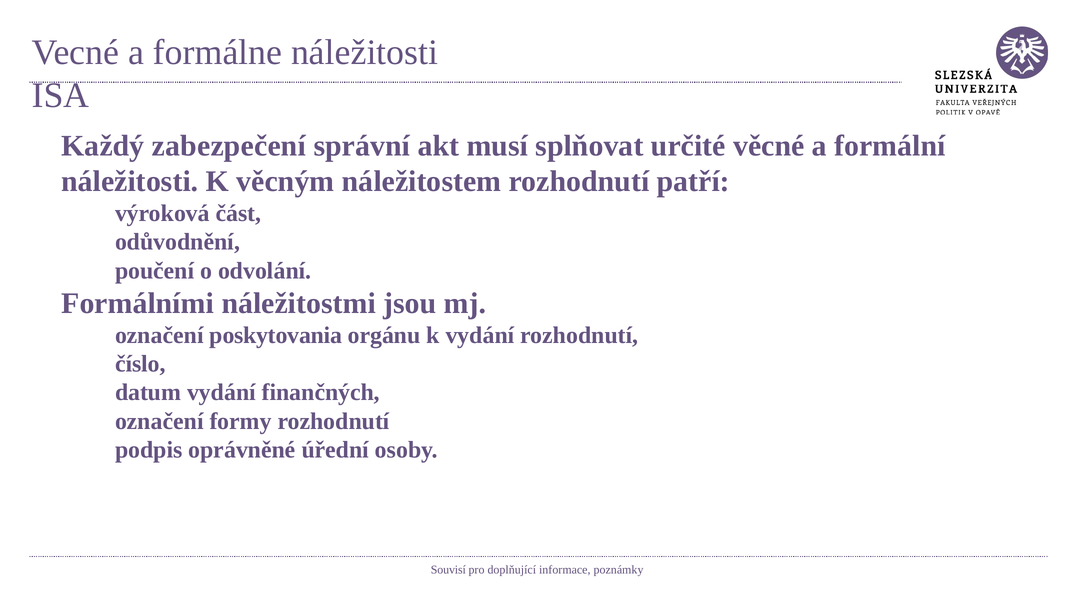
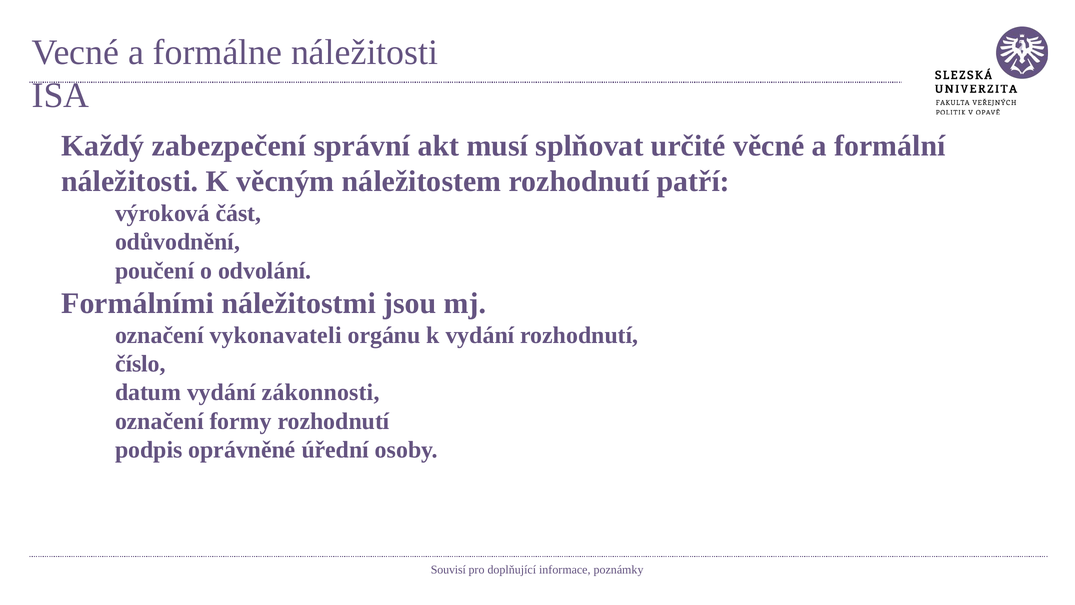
poskytovania: poskytovania -> vykonavateli
finančných: finančných -> zákonnosti
